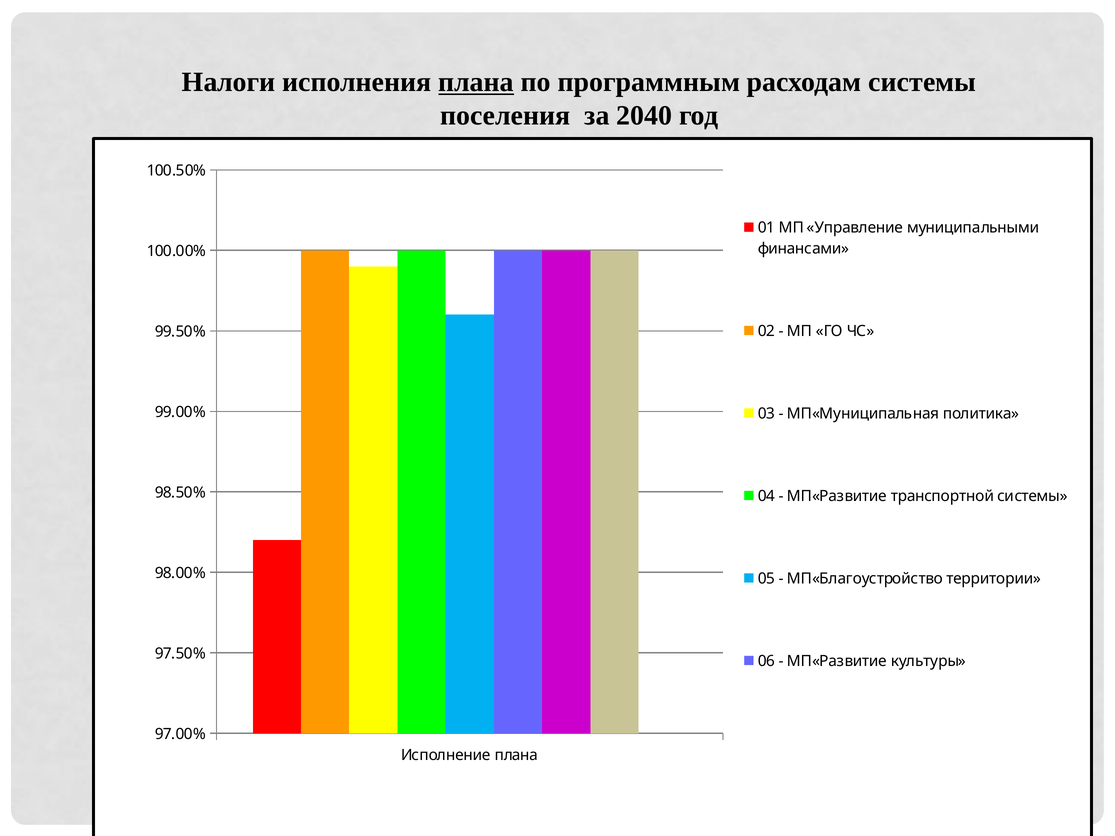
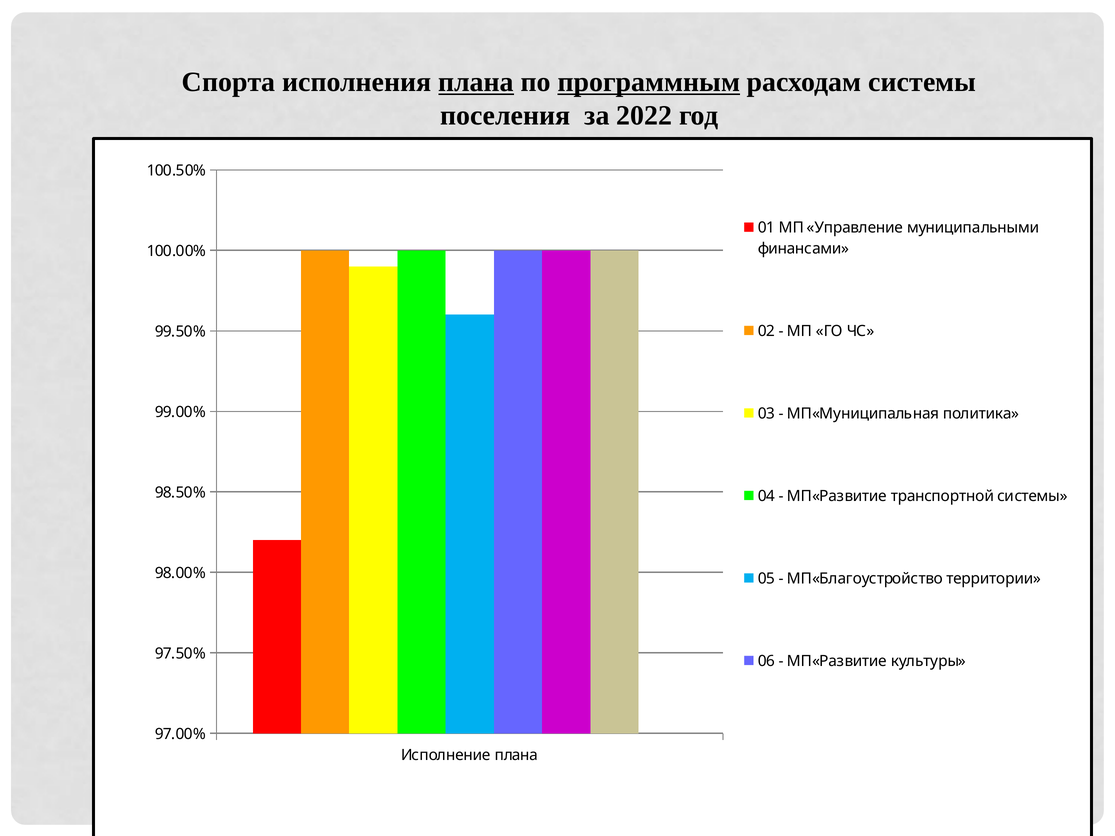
Налоги: Налоги -> Спорта
программным underline: none -> present
2040: 2040 -> 2022
